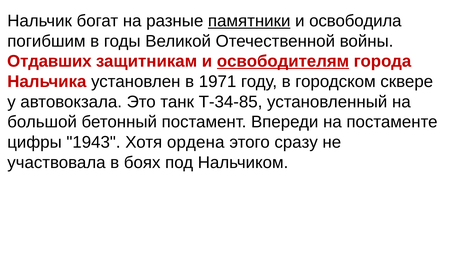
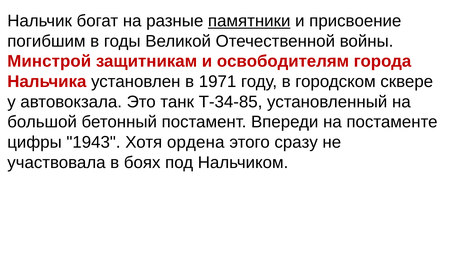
освободила: освободила -> присвоение
Отдавших: Отдавших -> Минстрой
освободителям underline: present -> none
